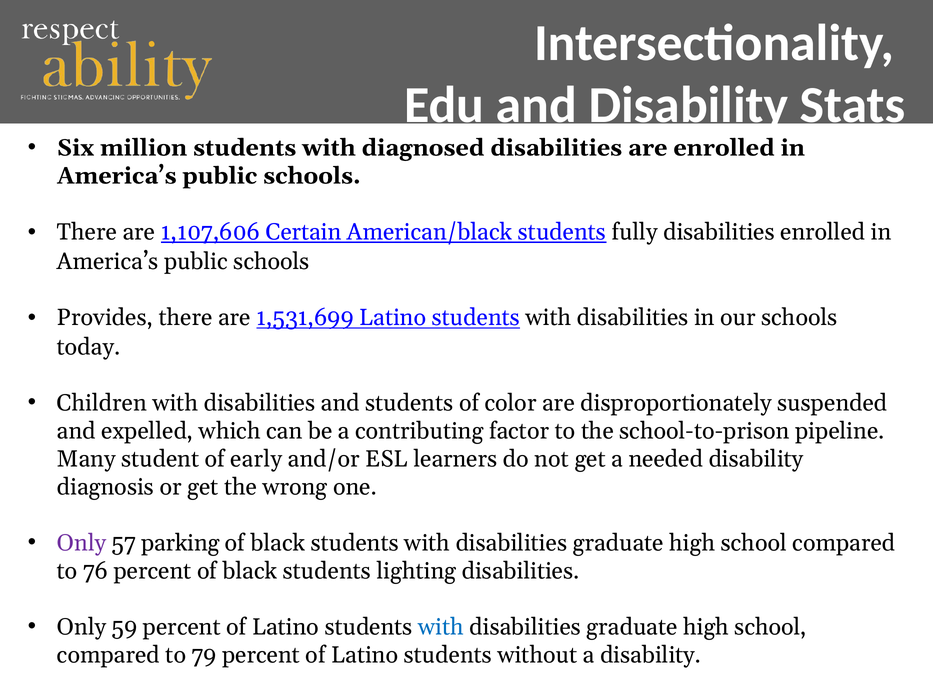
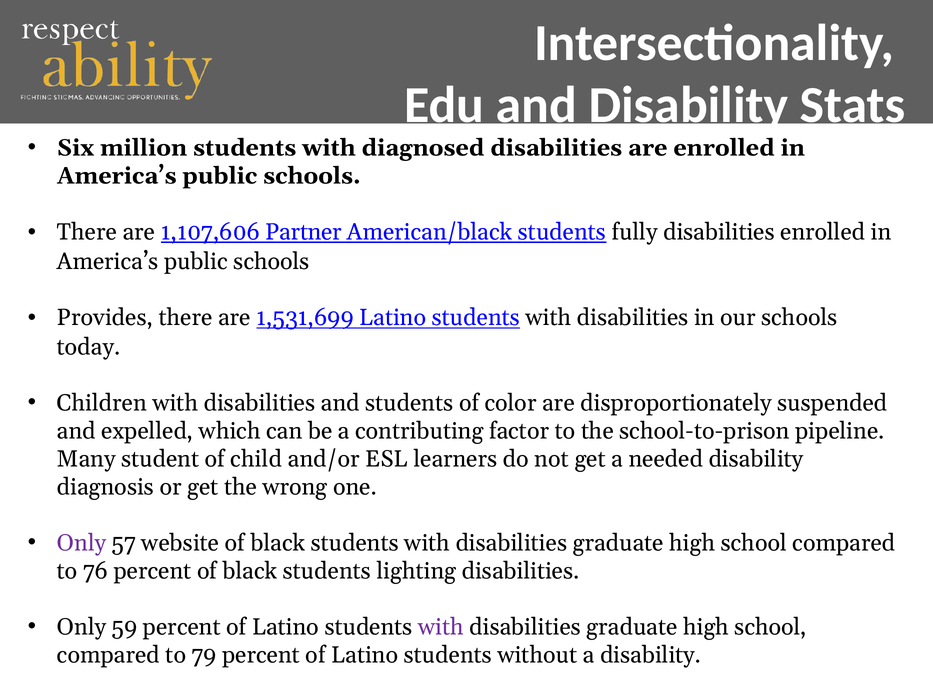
Certain: Certain -> Partner
early: early -> child
parking: parking -> website
with at (441, 627) colour: blue -> purple
